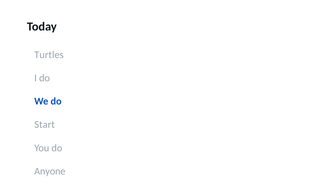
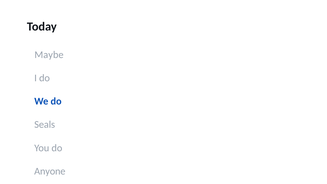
Turtles: Turtles -> Maybe
Start: Start -> Seals
